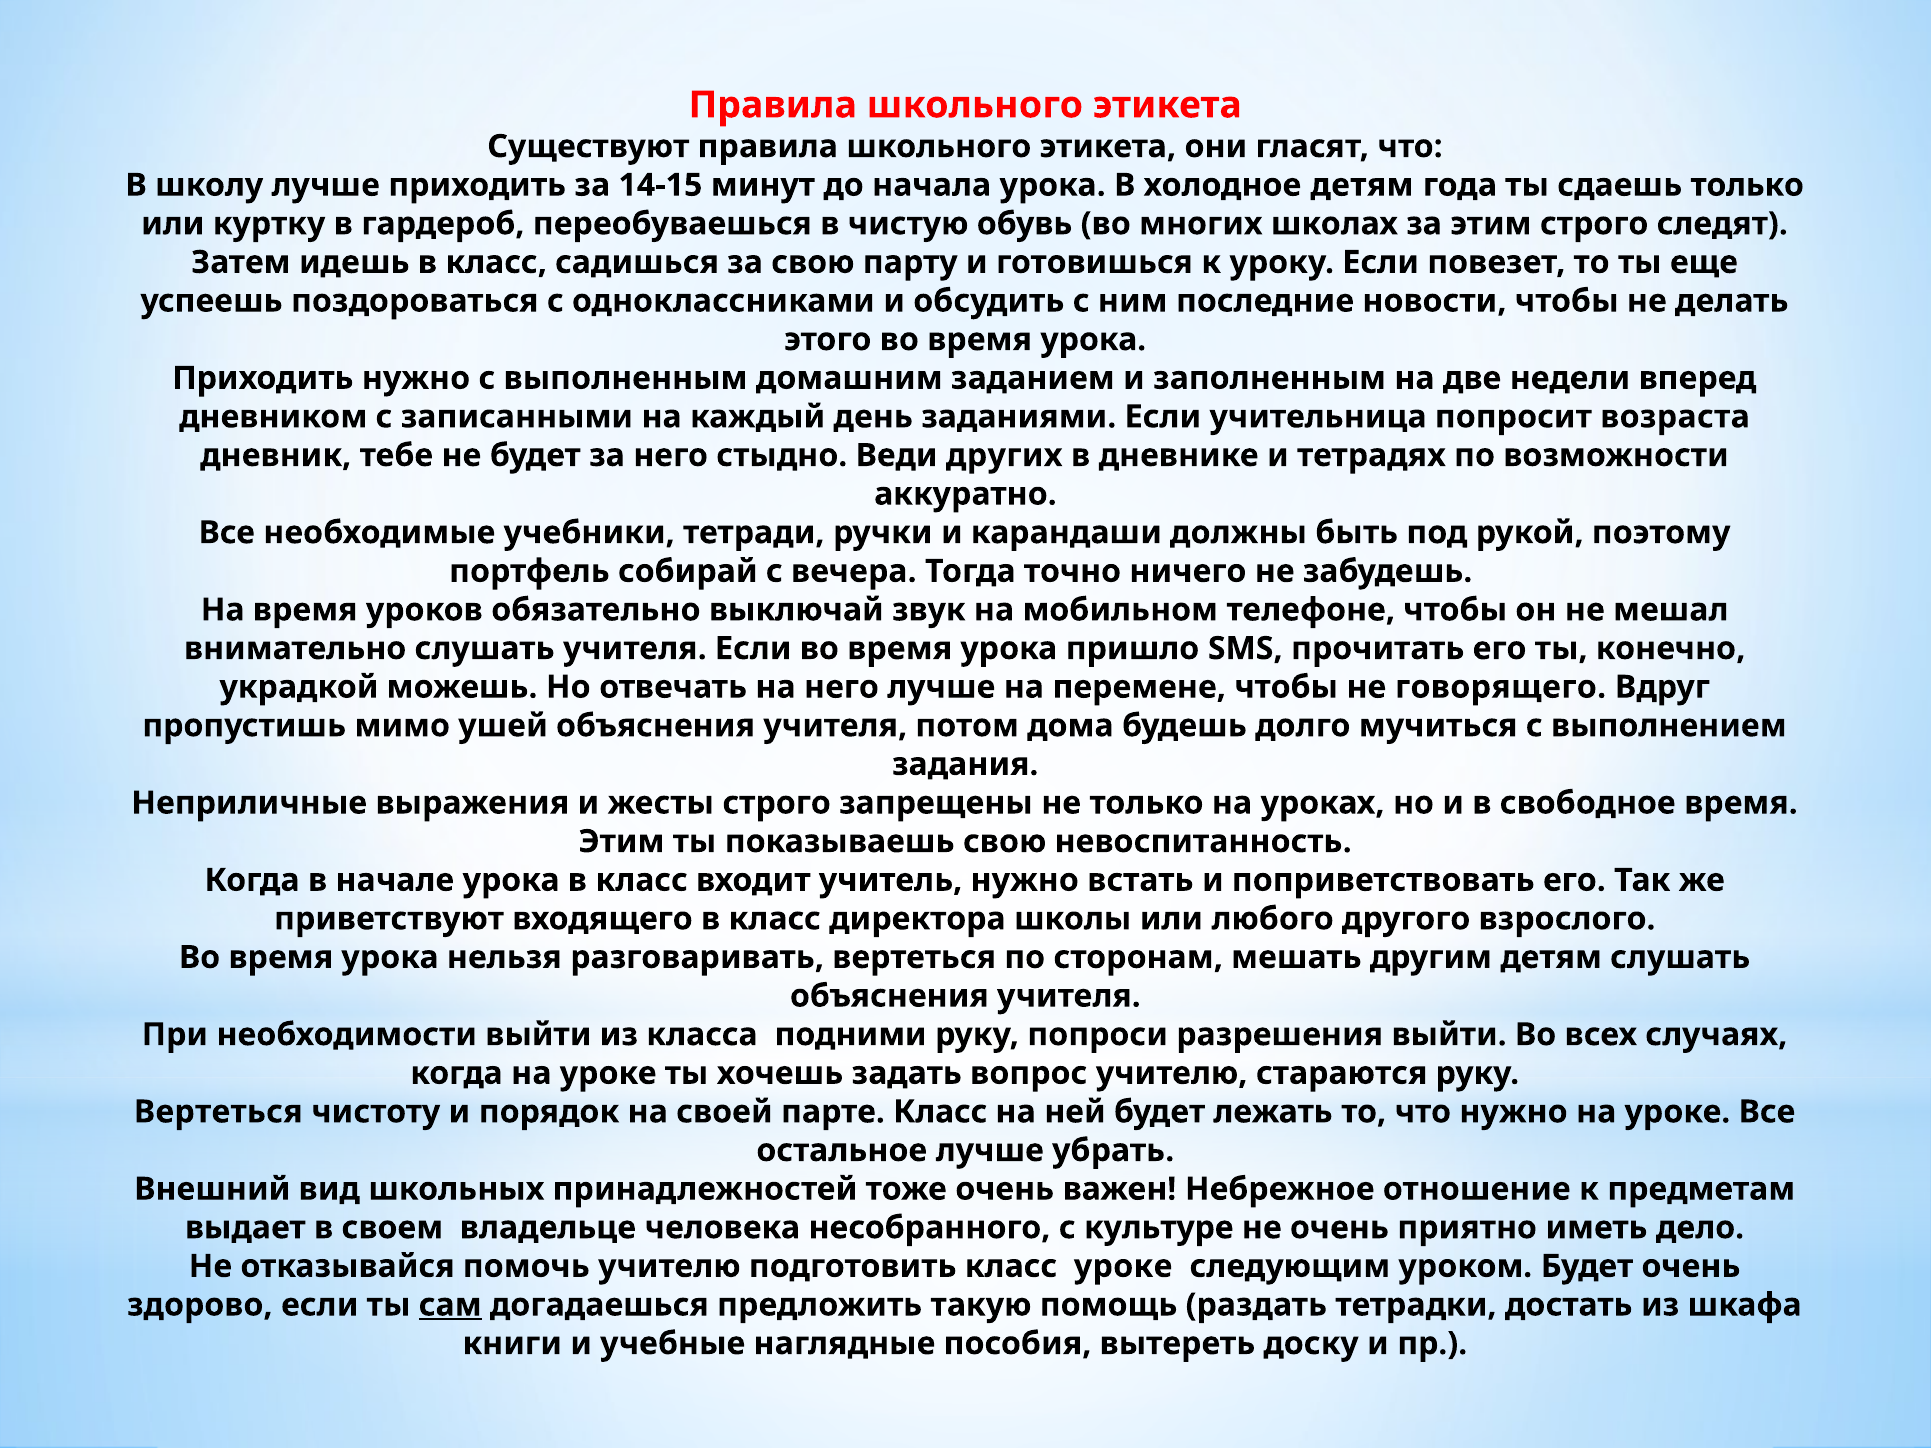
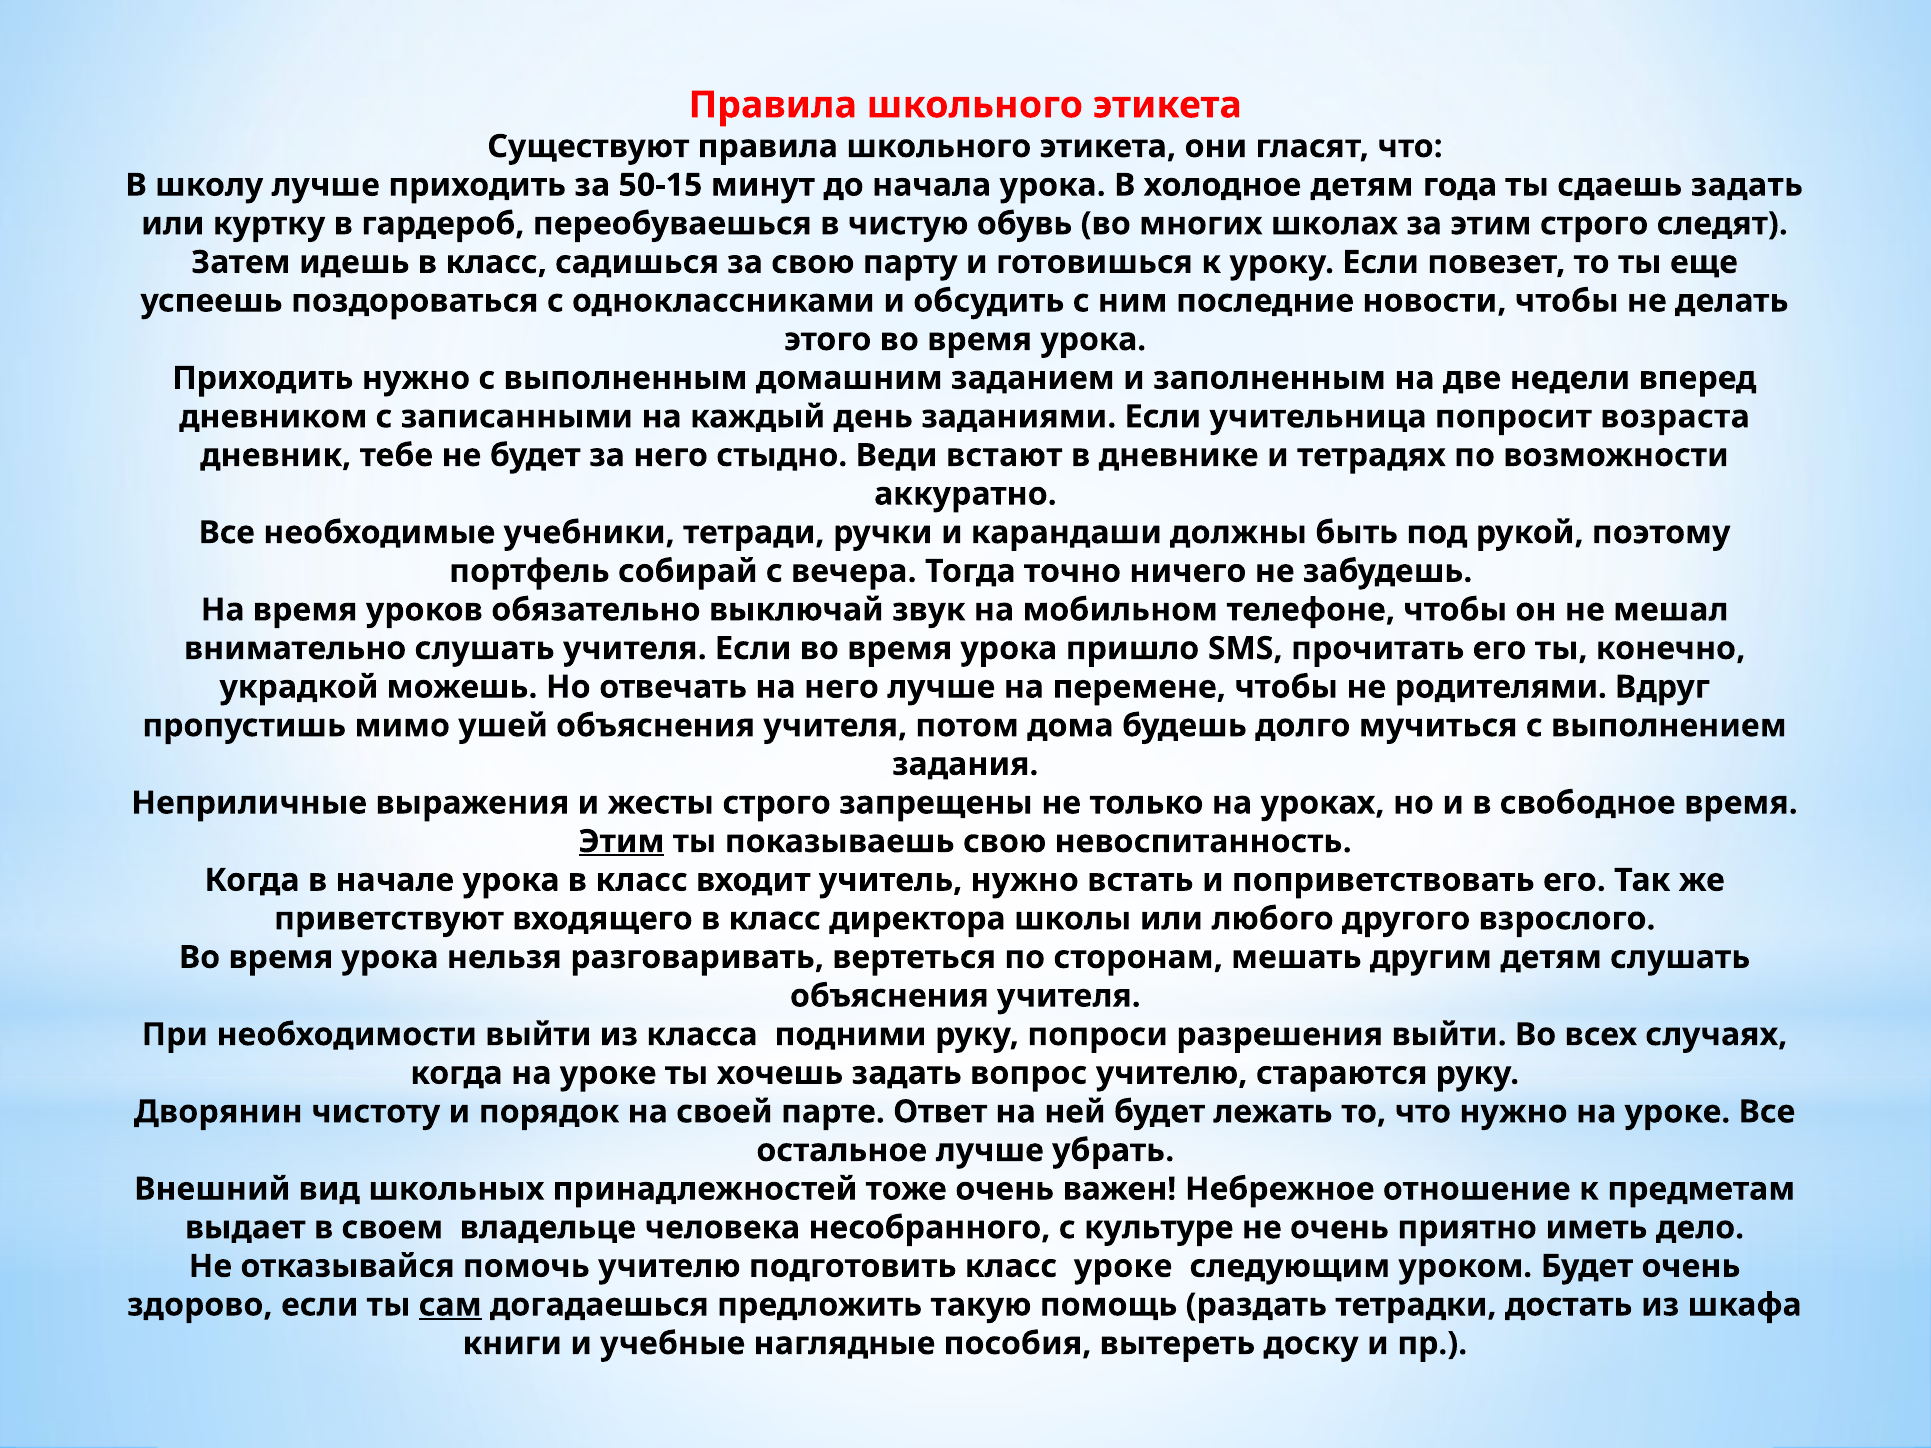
14-15: 14-15 -> 50-15
сдаешь только: только -> задать
других: других -> встают
говорящего: говорящего -> родителями
Этим at (621, 842) underline: none -> present
Вертеться at (218, 1112): Вертеться -> Дворянин
парте Класс: Класс -> Ответ
